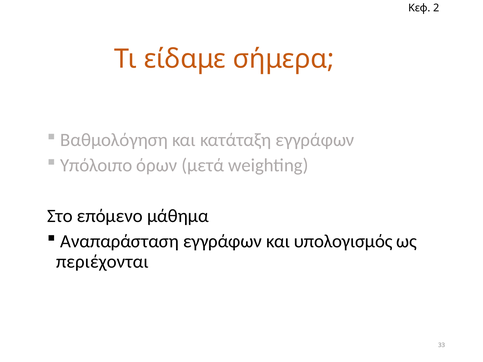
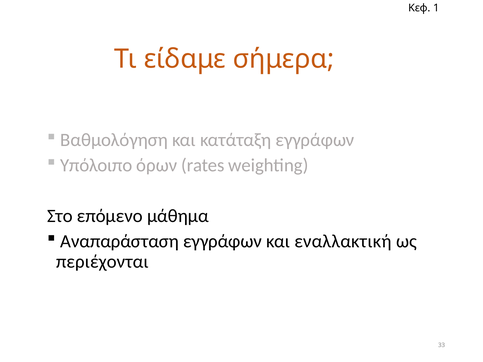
2: 2 -> 1
μετά: μετά -> rates
υπολογισμός: υπολογισμός -> εναλλακτική
